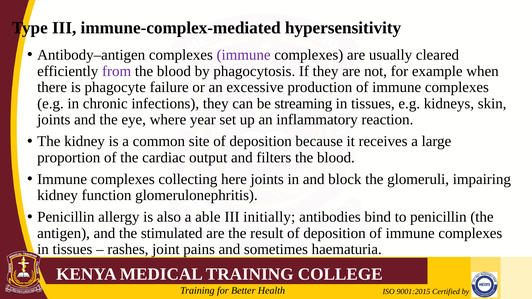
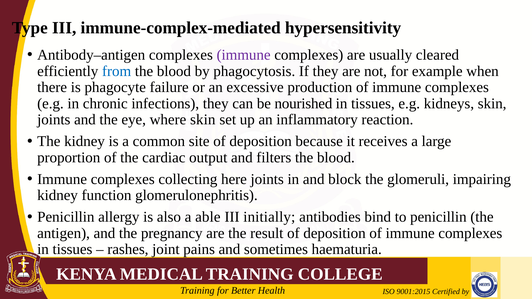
from colour: purple -> blue
streaming: streaming -> nourished
where year: year -> skin
stimulated: stimulated -> pregnancy
